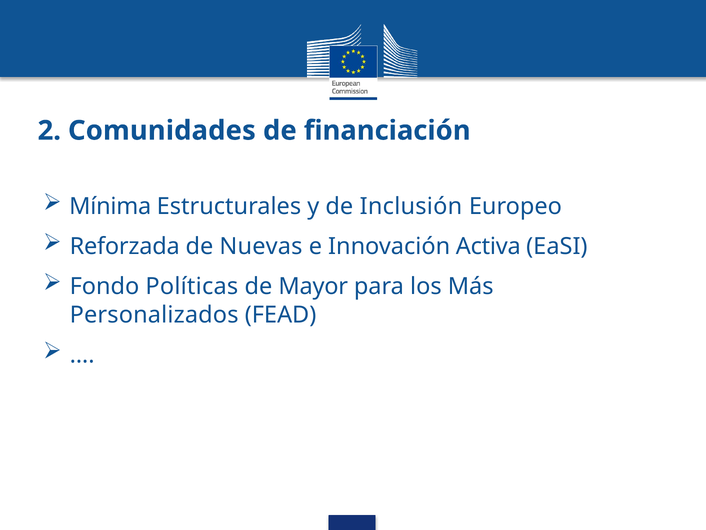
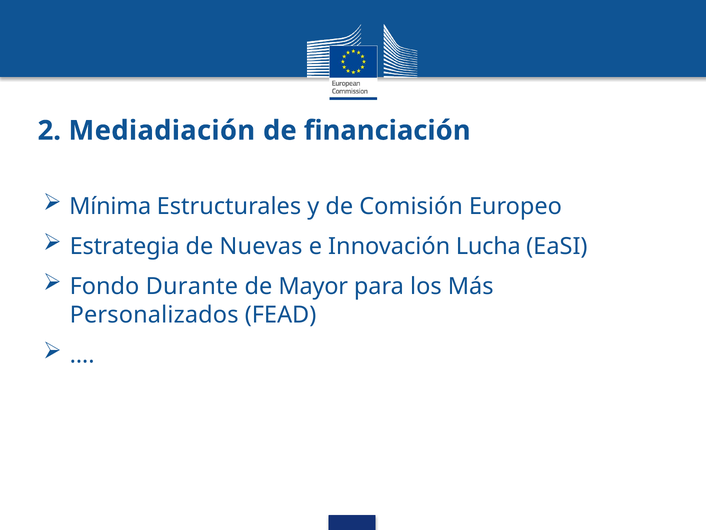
Comunidades: Comunidades -> Mediadiación
Inclusión: Inclusión -> Comisión
Reforzada: Reforzada -> Estrategia
Activa: Activa -> Lucha
Políticas: Políticas -> Durante
